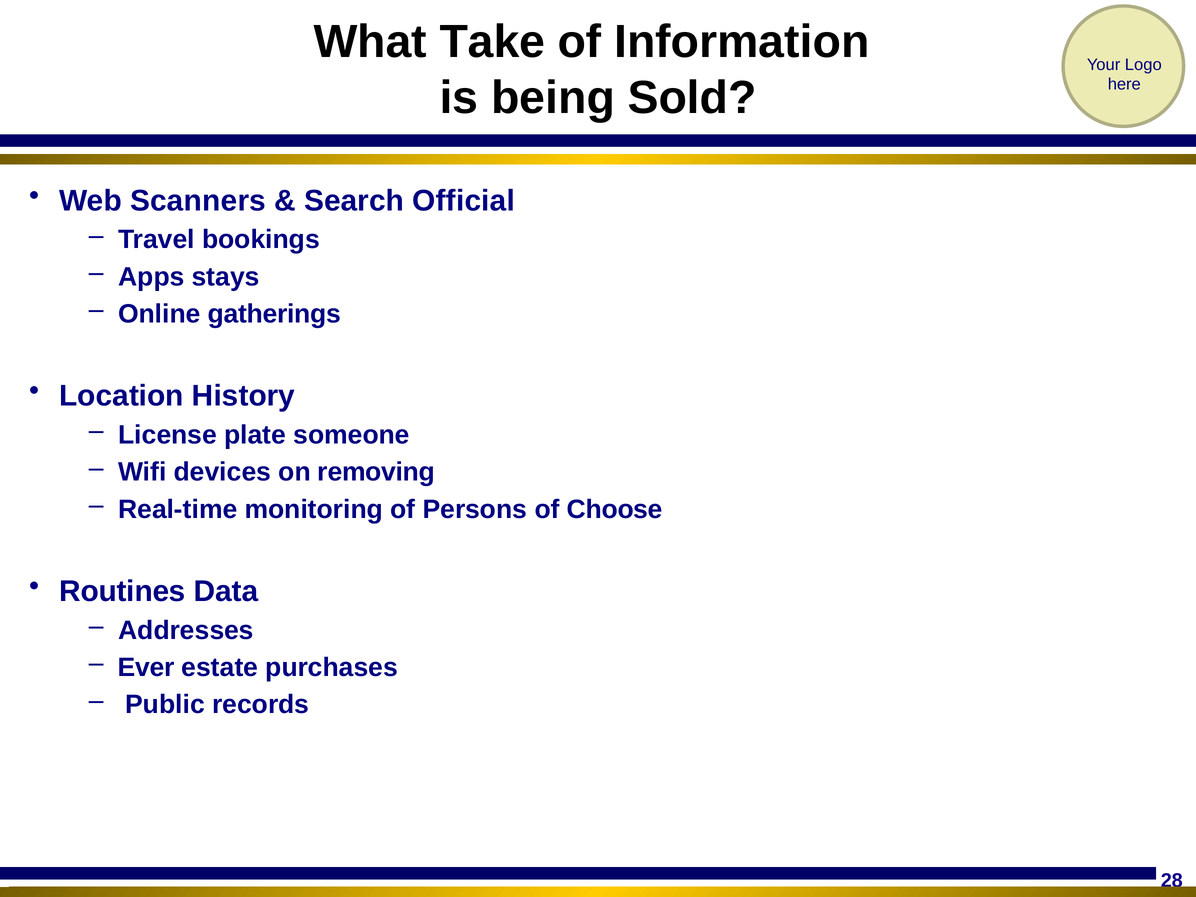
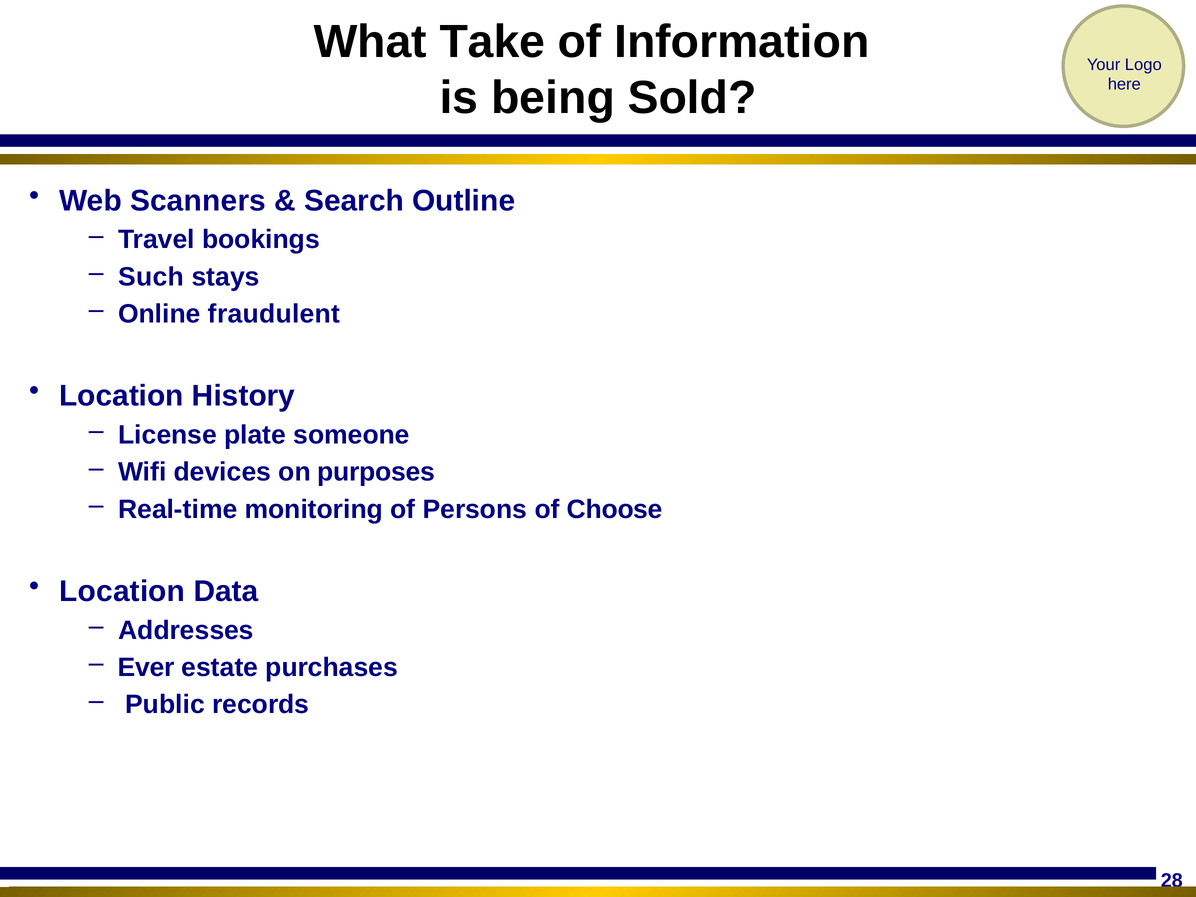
Official: Official -> Outline
Apps: Apps -> Such
gatherings: gatherings -> fraudulent
removing: removing -> purposes
Routines at (122, 591): Routines -> Location
